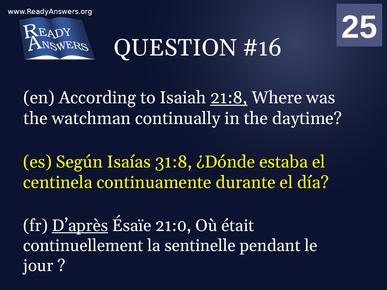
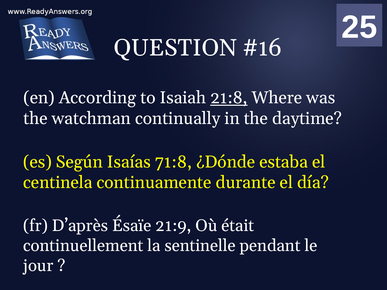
31:8: 31:8 -> 71:8
D’après underline: present -> none
21:0: 21:0 -> 21:9
